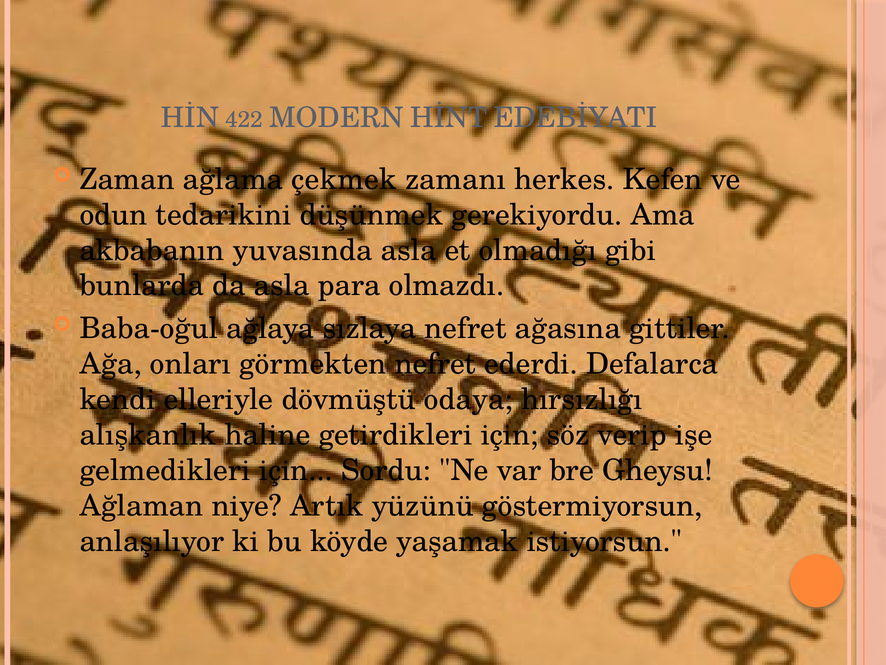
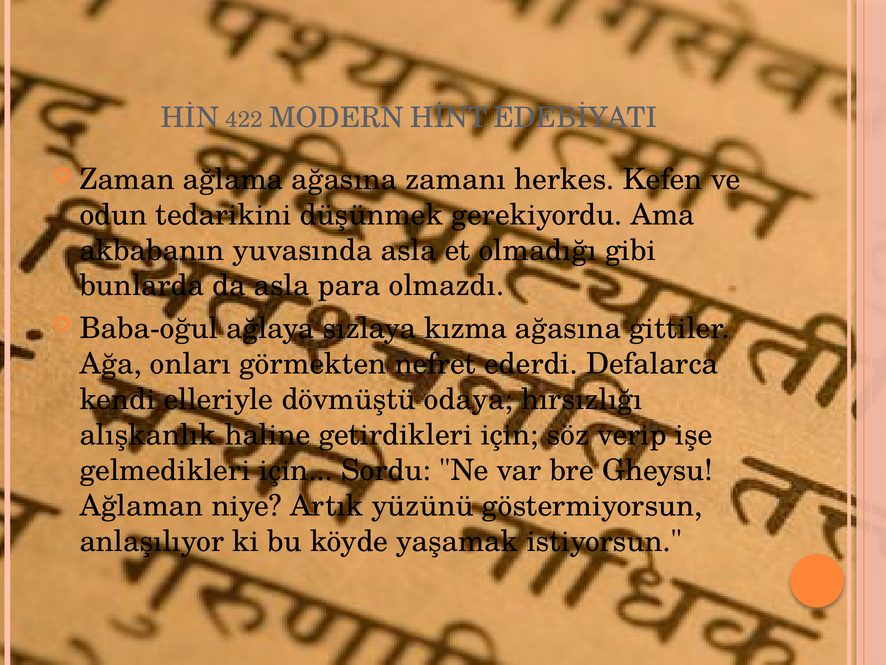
ağlama çekmek: çekmek -> ağasına
sızlaya nefret: nefret -> kızma
